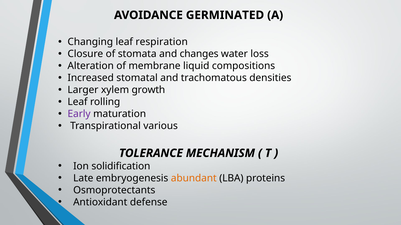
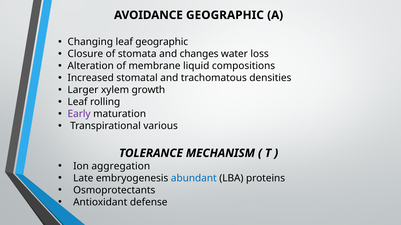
AVOIDANCE GERMINATED: GERMINATED -> GEOGRAPHIC
leaf respiration: respiration -> geographic
solidification: solidification -> aggregation
abundant colour: orange -> blue
